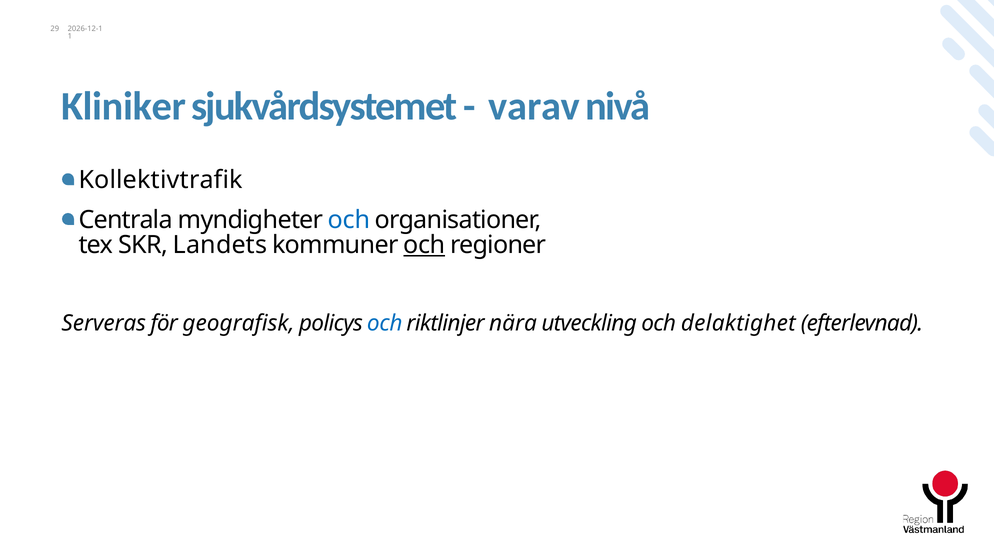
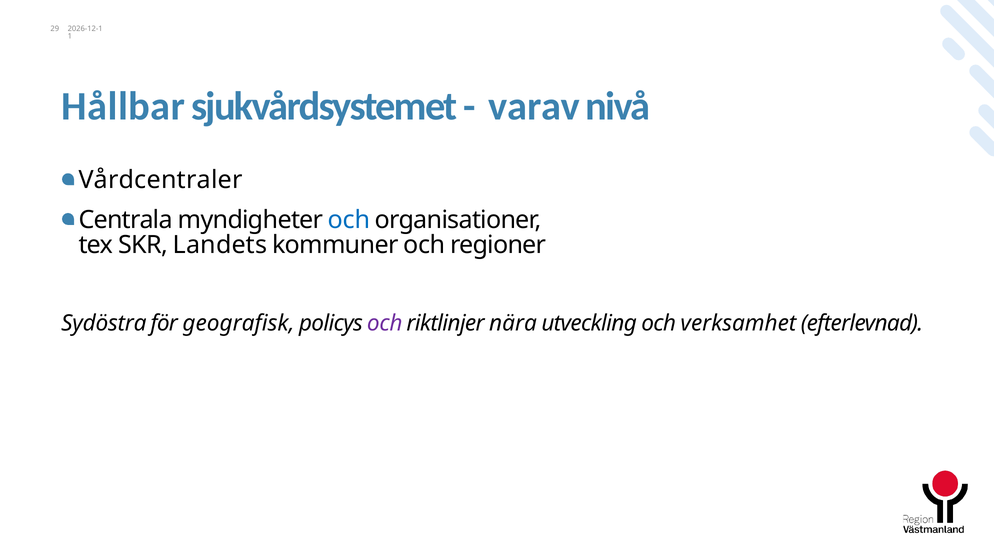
Kliniker: Kliniker -> Hållbar
Kollektivtrafik: Kollektivtrafik -> Vårdcentraler
och at (424, 245) underline: present -> none
Serveras: Serveras -> Sydöstra
och at (385, 323) colour: blue -> purple
delaktighet: delaktighet -> verksamhet
